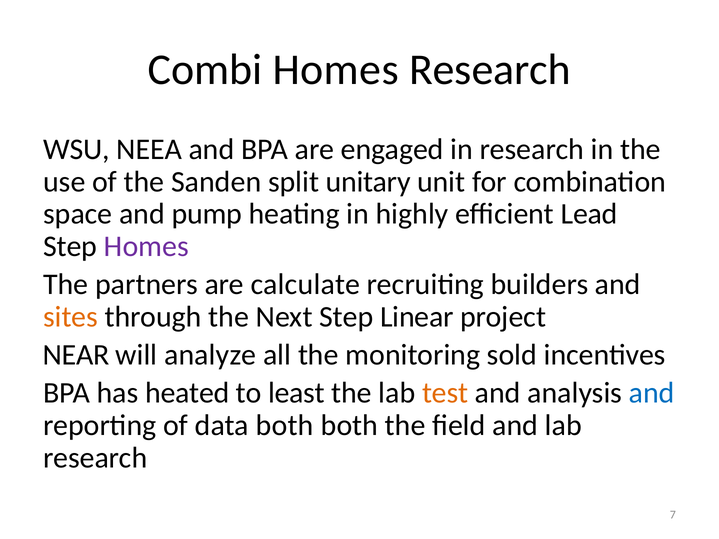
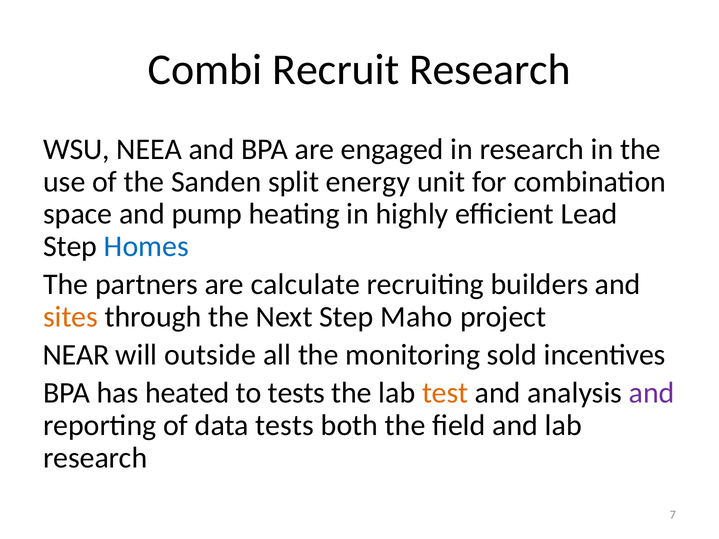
Combi Homes: Homes -> Recruit
unitary: unitary -> energy
Homes at (146, 247) colour: purple -> blue
Linear: Linear -> Maho
analyze: analyze -> outside
to least: least -> tests
and at (652, 393) colour: blue -> purple
data both: both -> tests
